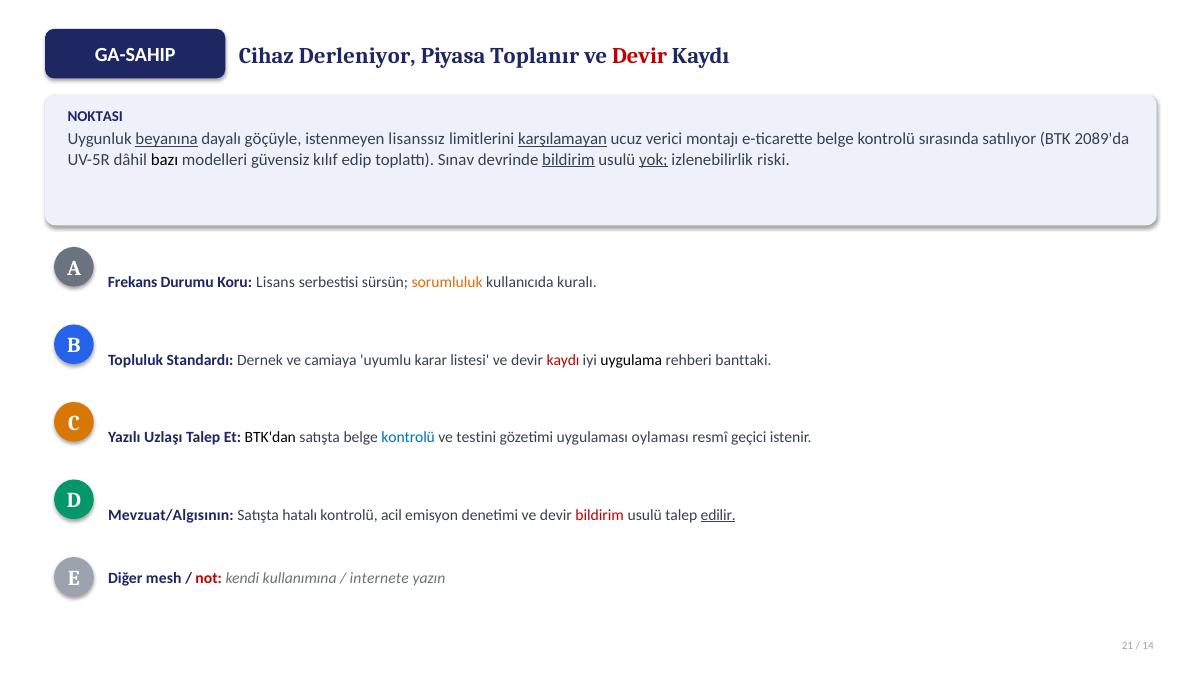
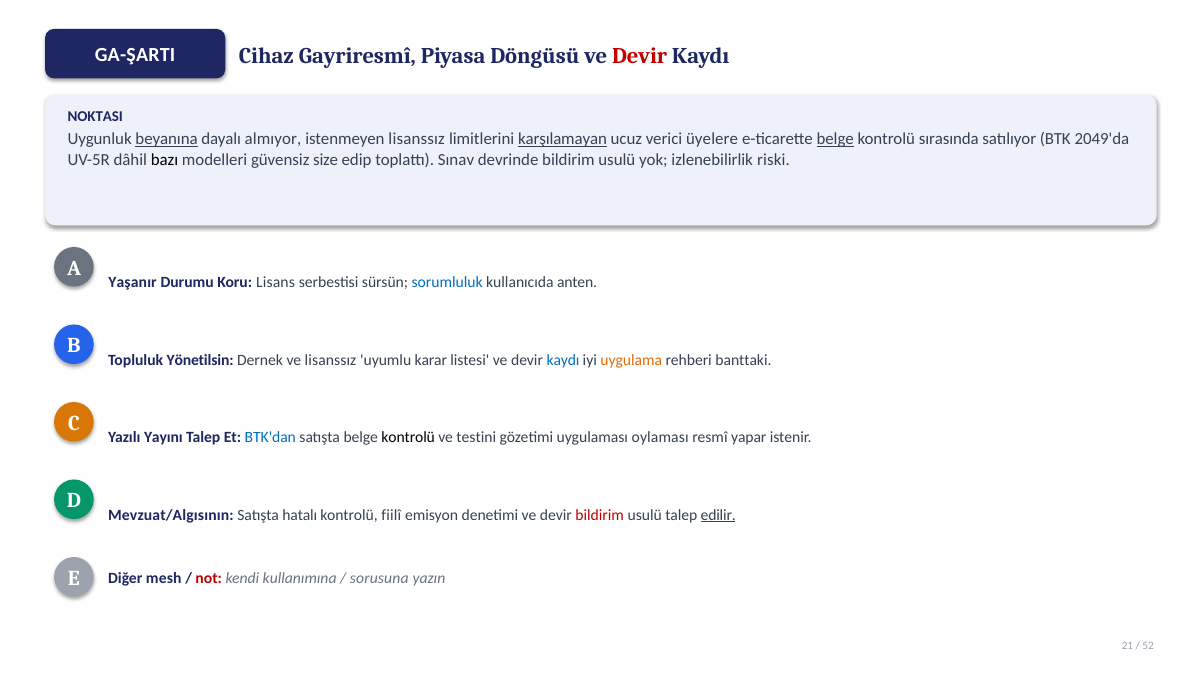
GA-SAHIP: GA-SAHIP -> GA-ŞARTI
Derleniyor: Derleniyor -> Gayriresmî
Toplanır: Toplanır -> Döngüsü
göçüyle: göçüyle -> almıyor
montajı: montajı -> üyelere
belge at (835, 139) underline: none -> present
2089'da: 2089'da -> 2049'da
kılıf: kılıf -> size
bildirim at (568, 160) underline: present -> none
yok underline: present -> none
Frekans: Frekans -> Yaşanır
sorumluluk colour: orange -> blue
kuralı: kuralı -> anten
Standardı: Standardı -> Yönetilsin
ve camiaya: camiaya -> lisanssız
kaydı at (563, 360) colour: red -> blue
uygulama colour: black -> orange
Uzlaşı: Uzlaşı -> Yayını
BTK'dan colour: black -> blue
kontrolü at (408, 438) colour: blue -> black
geçici: geçici -> yapar
acil: acil -> fiilî
internete: internete -> sorusuna
14: 14 -> 52
